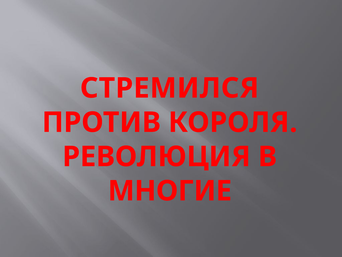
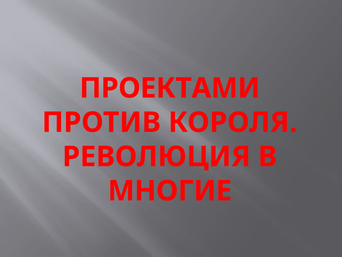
СТРЕМИЛСЯ: СТРЕМИЛСЯ -> ПРОЕКТАМИ
